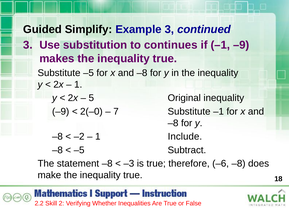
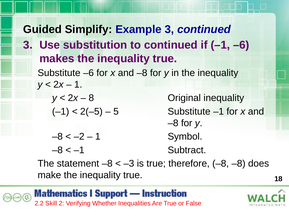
to continues: continues -> continued
–1 –9: –9 -> –6
Substitute –5: –5 -> –6
5: 5 -> 8
–9 at (61, 111): –9 -> –1
2(–0: 2(–0 -> 2(–5
7: 7 -> 5
Include: Include -> Symbol
–5 at (79, 150): –5 -> –1
therefore –6: –6 -> –8
